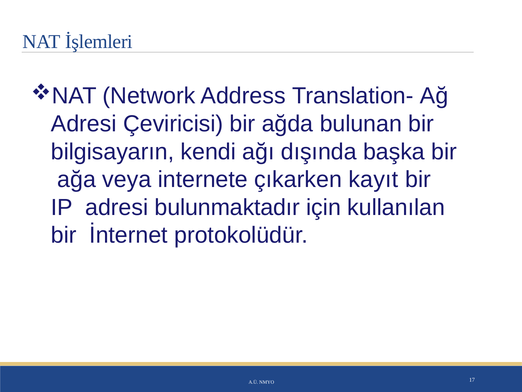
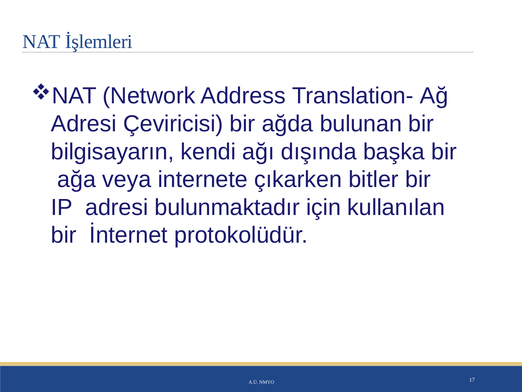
kayıt: kayıt -> bitler
